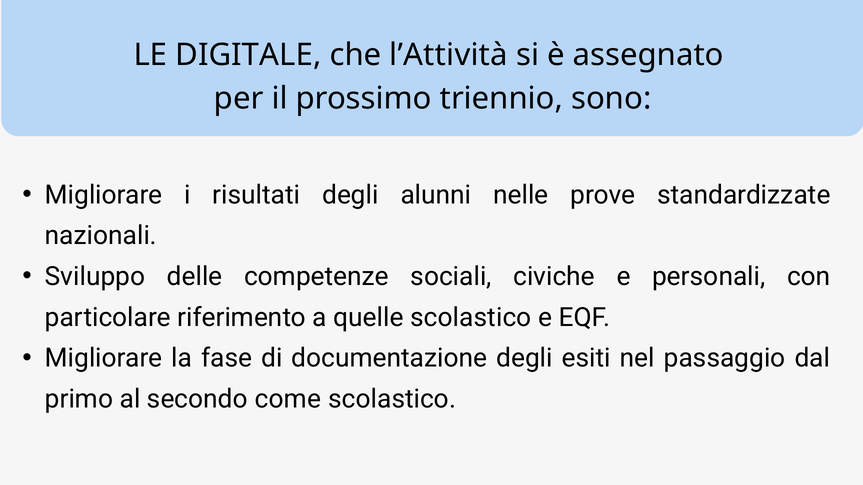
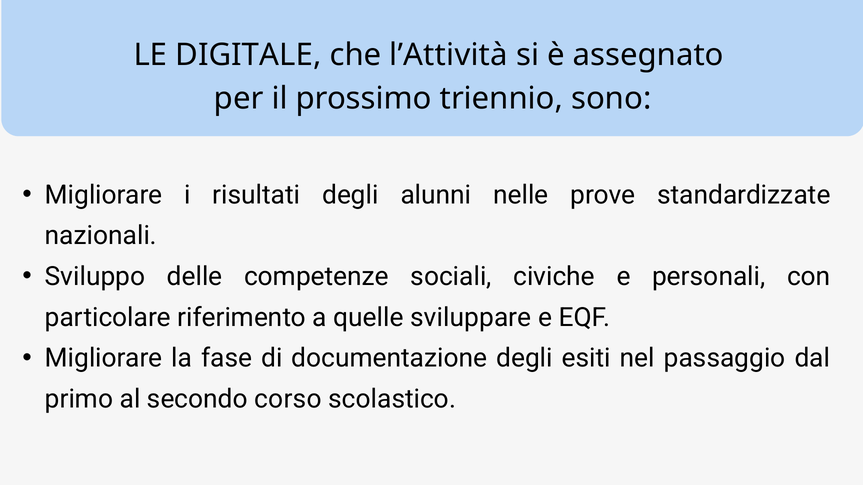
quelle scolastico: scolastico -> sviluppare
come: come -> corso
